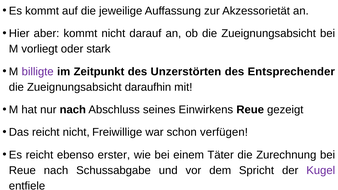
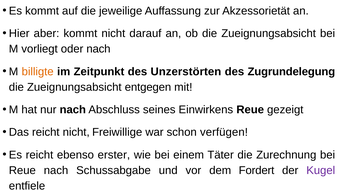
oder stark: stark -> nach
billigte colour: purple -> orange
Entsprechender: Entsprechender -> Zugrundelegung
daraufhin: daraufhin -> entgegen
Spricht: Spricht -> Fordert
